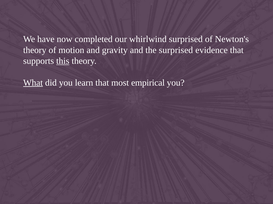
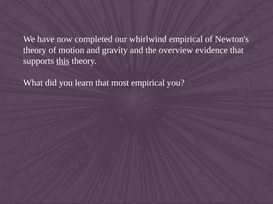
whirlwind surprised: surprised -> empirical
the surprised: surprised -> overview
What underline: present -> none
